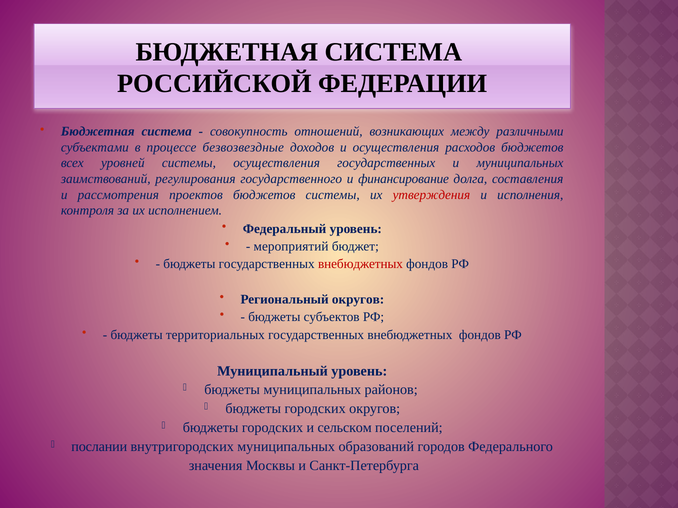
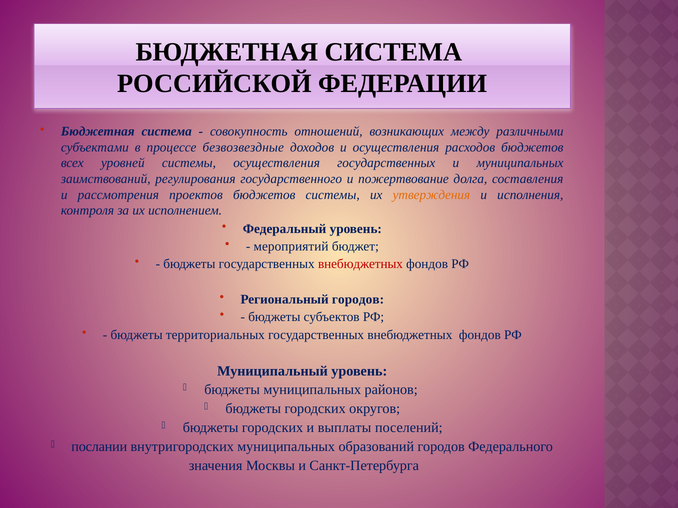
финансирование: финансирование -> пожертвование
утверждения colour: red -> orange
Региональный округов: округов -> городов
сельском: сельском -> выплаты
